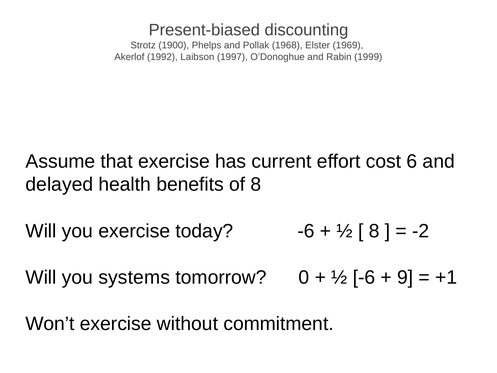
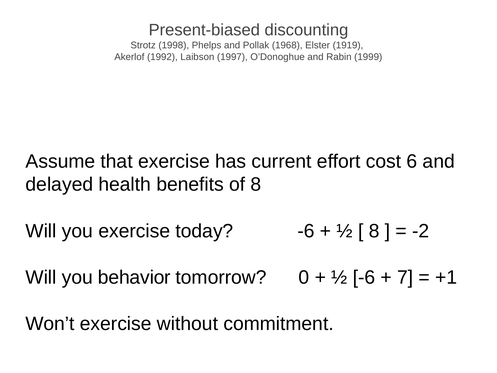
1900: 1900 -> 1998
1969: 1969 -> 1919
systems: systems -> behavior
9: 9 -> 7
